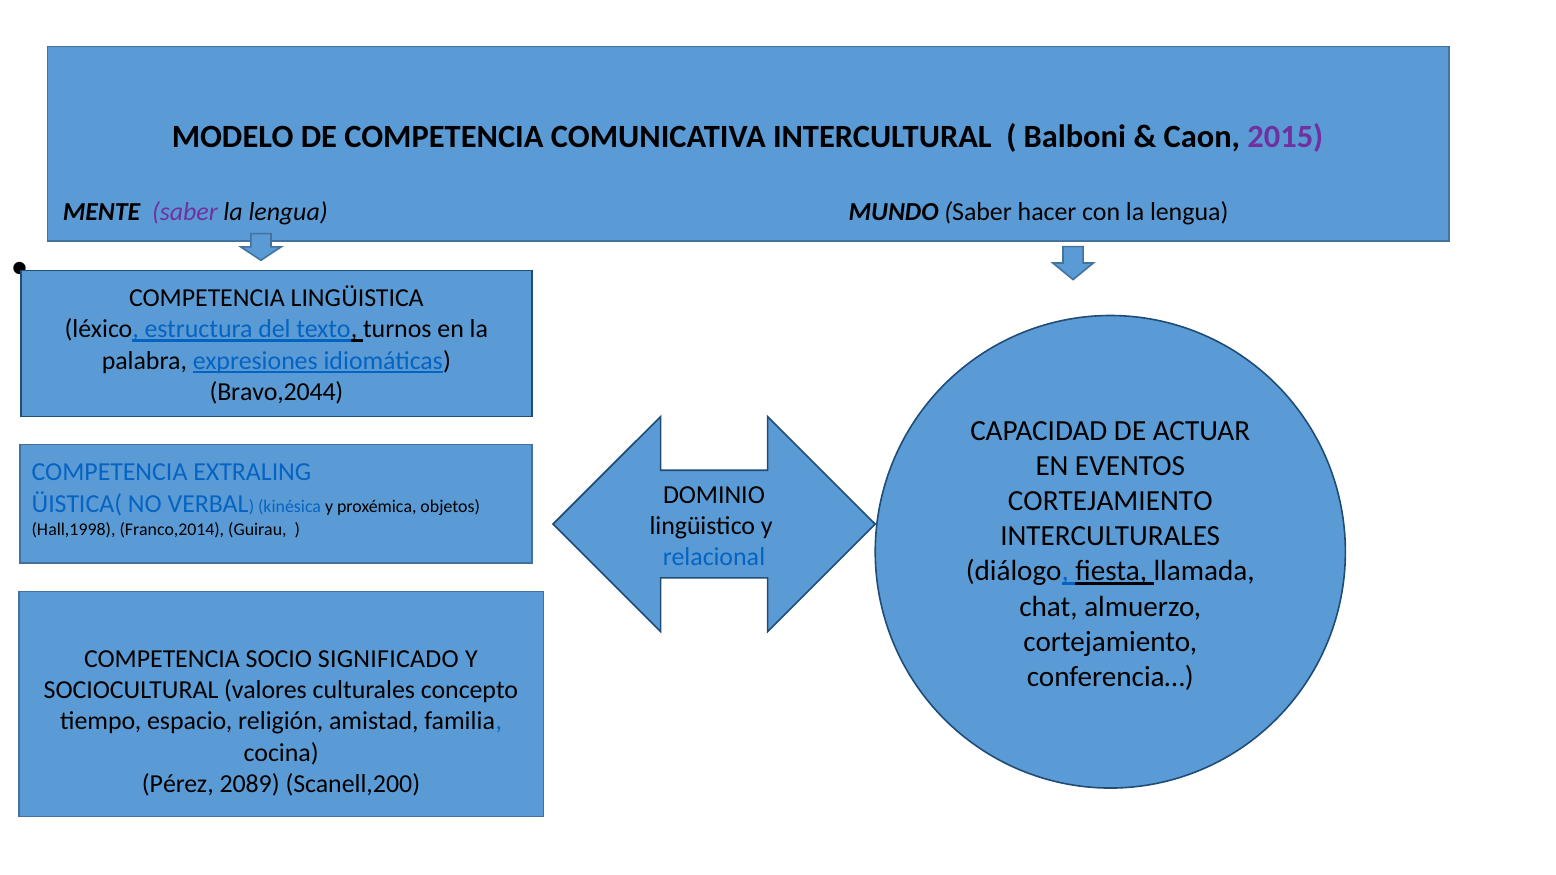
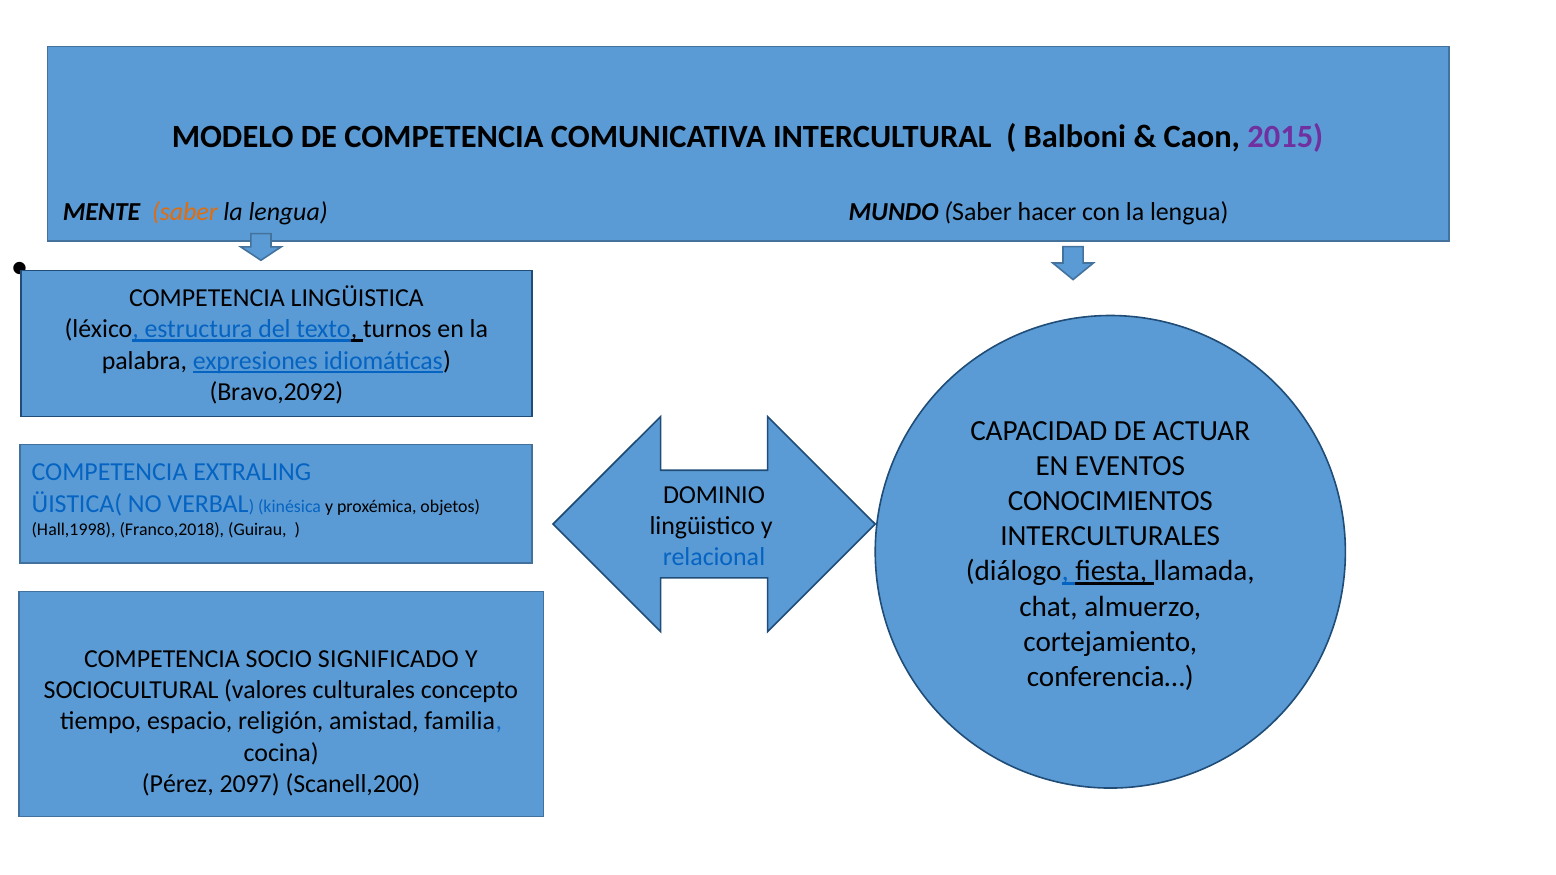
saber at (185, 212) colour: purple -> orange
Bravo,2044: Bravo,2044 -> Bravo,2092
CORTEJAMIENTO at (1110, 501): CORTEJAMIENTO -> CONOCIMIENTOS
Franco,2014: Franco,2014 -> Franco,2018
2089: 2089 -> 2097
